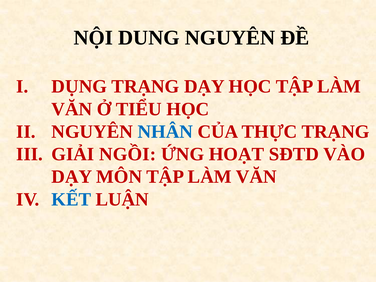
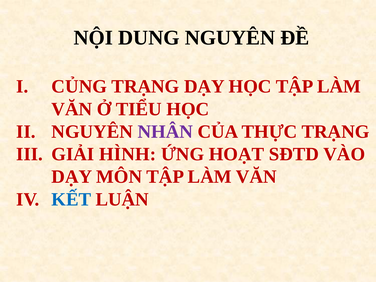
DỤNG: DỤNG -> CỦNG
NHÂN colour: blue -> purple
NGỒI: NGỒI -> HÌNH
